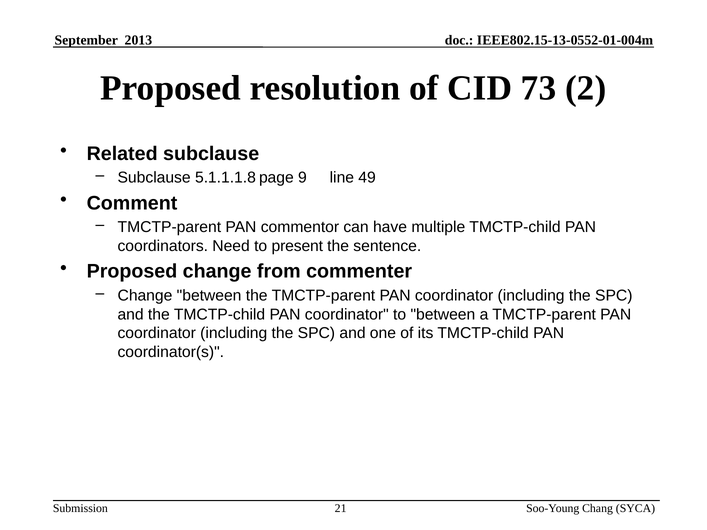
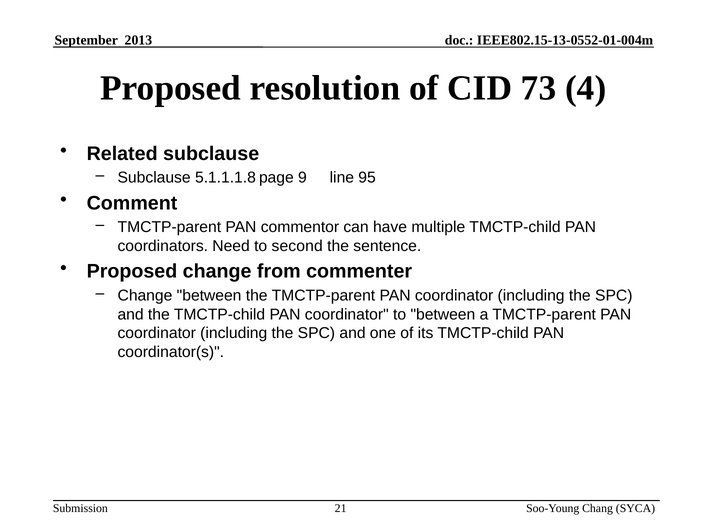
2: 2 -> 4
49: 49 -> 95
present: present -> second
